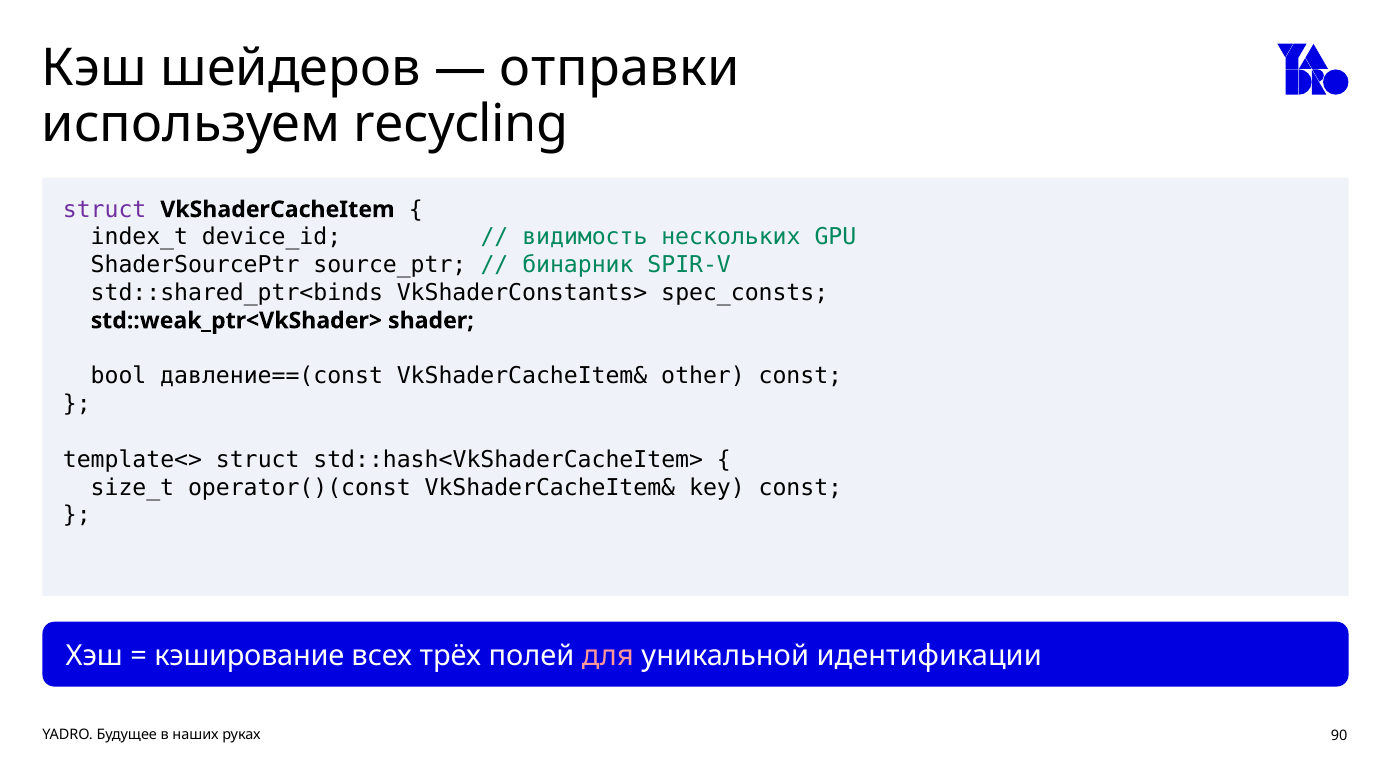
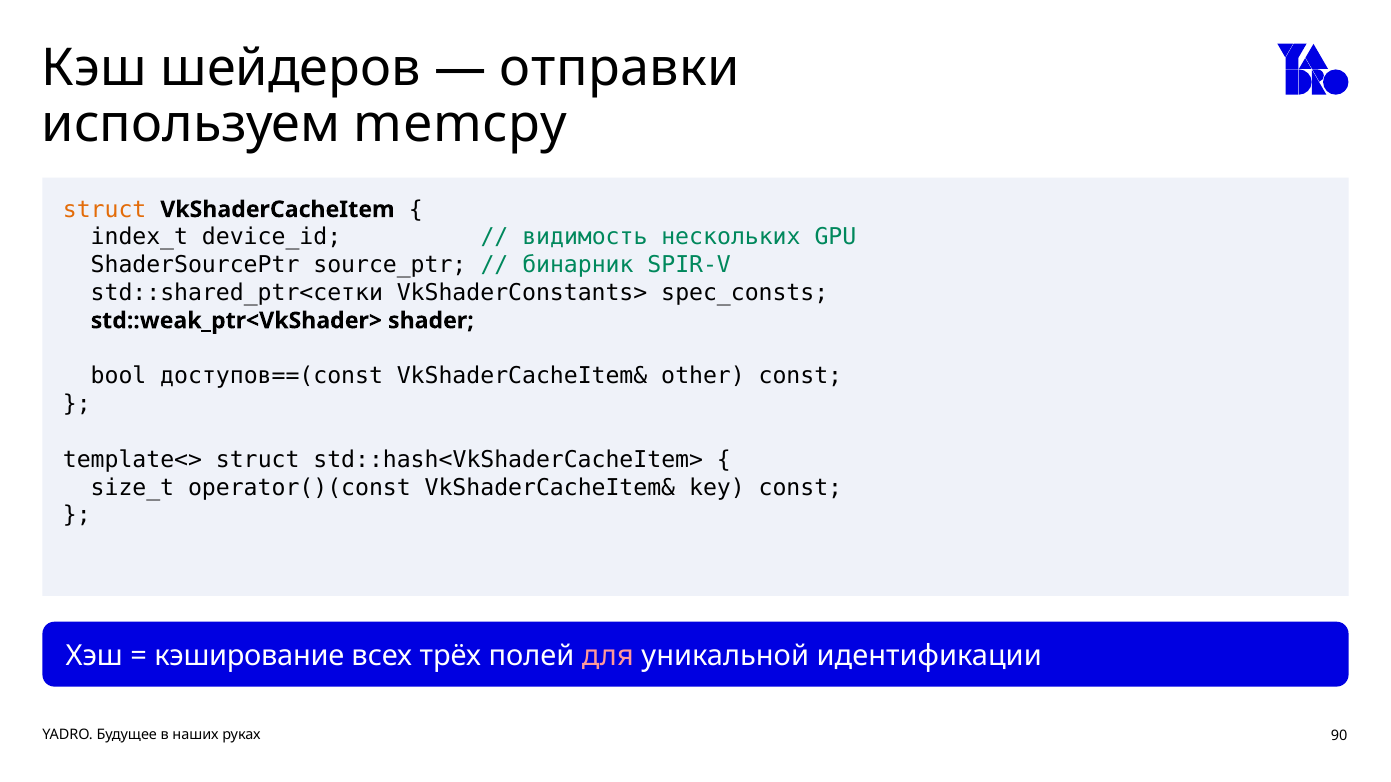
recycling: recycling -> memcpy
struct at (105, 210) colour: purple -> orange
std::shared_ptr<binds: std::shared_ptr<binds -> std::shared_ptr<сетки
давление==(const: давление==(const -> доступов==(const
